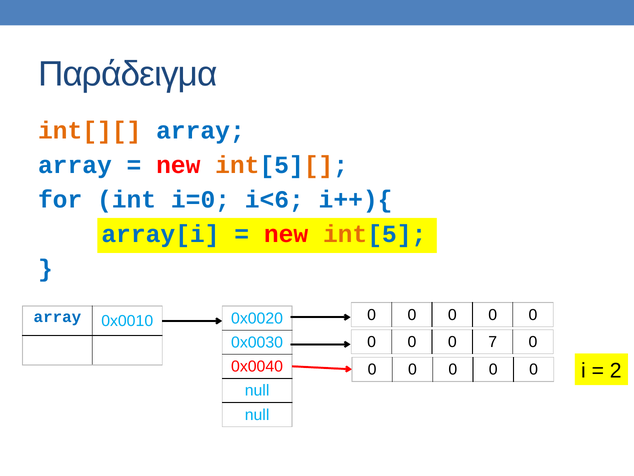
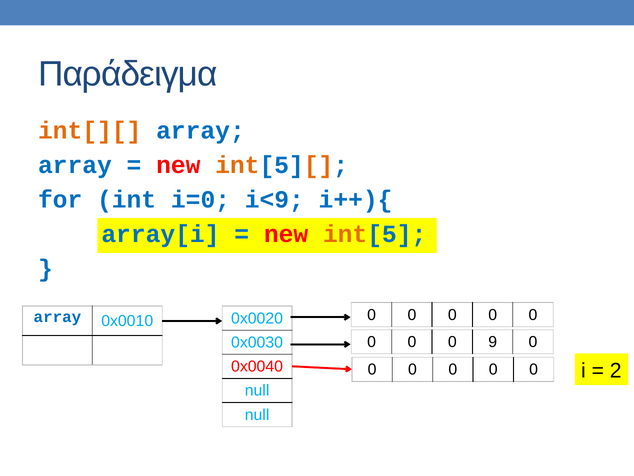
i<6: i<6 -> i<9
7: 7 -> 9
